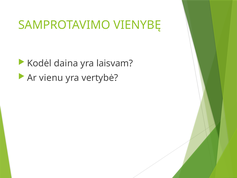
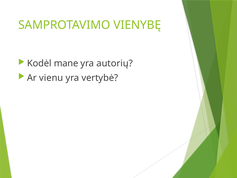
daina: daina -> mane
laisvam: laisvam -> autorių
